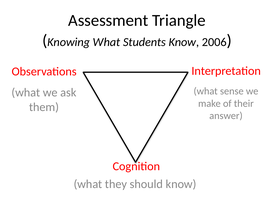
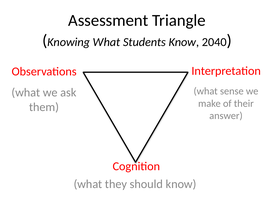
2006: 2006 -> 2040
